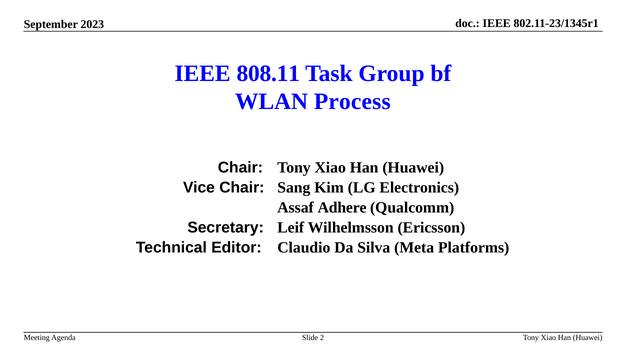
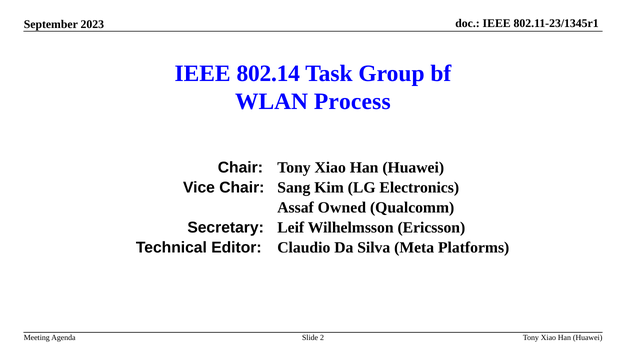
808.11: 808.11 -> 802.14
Adhere: Adhere -> Owned
